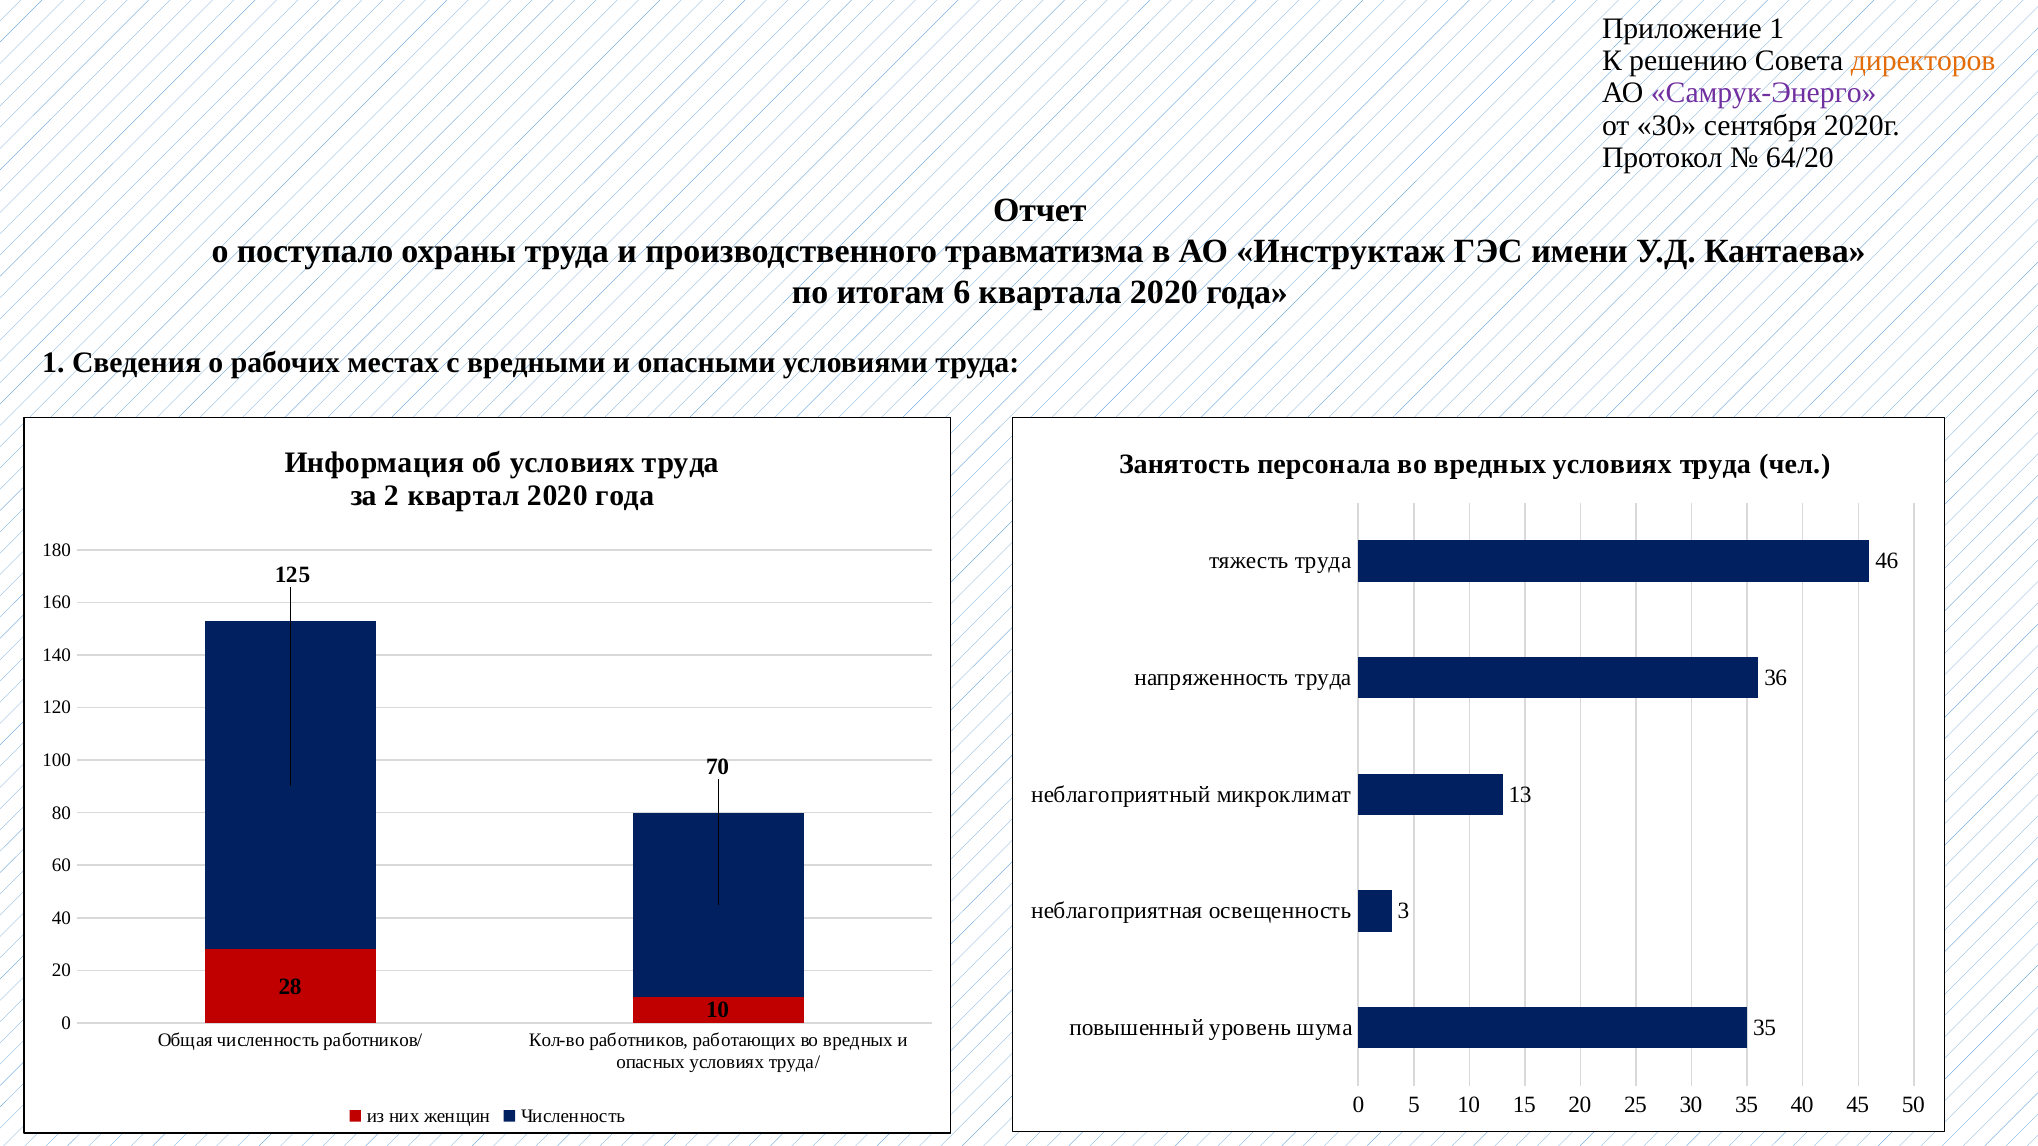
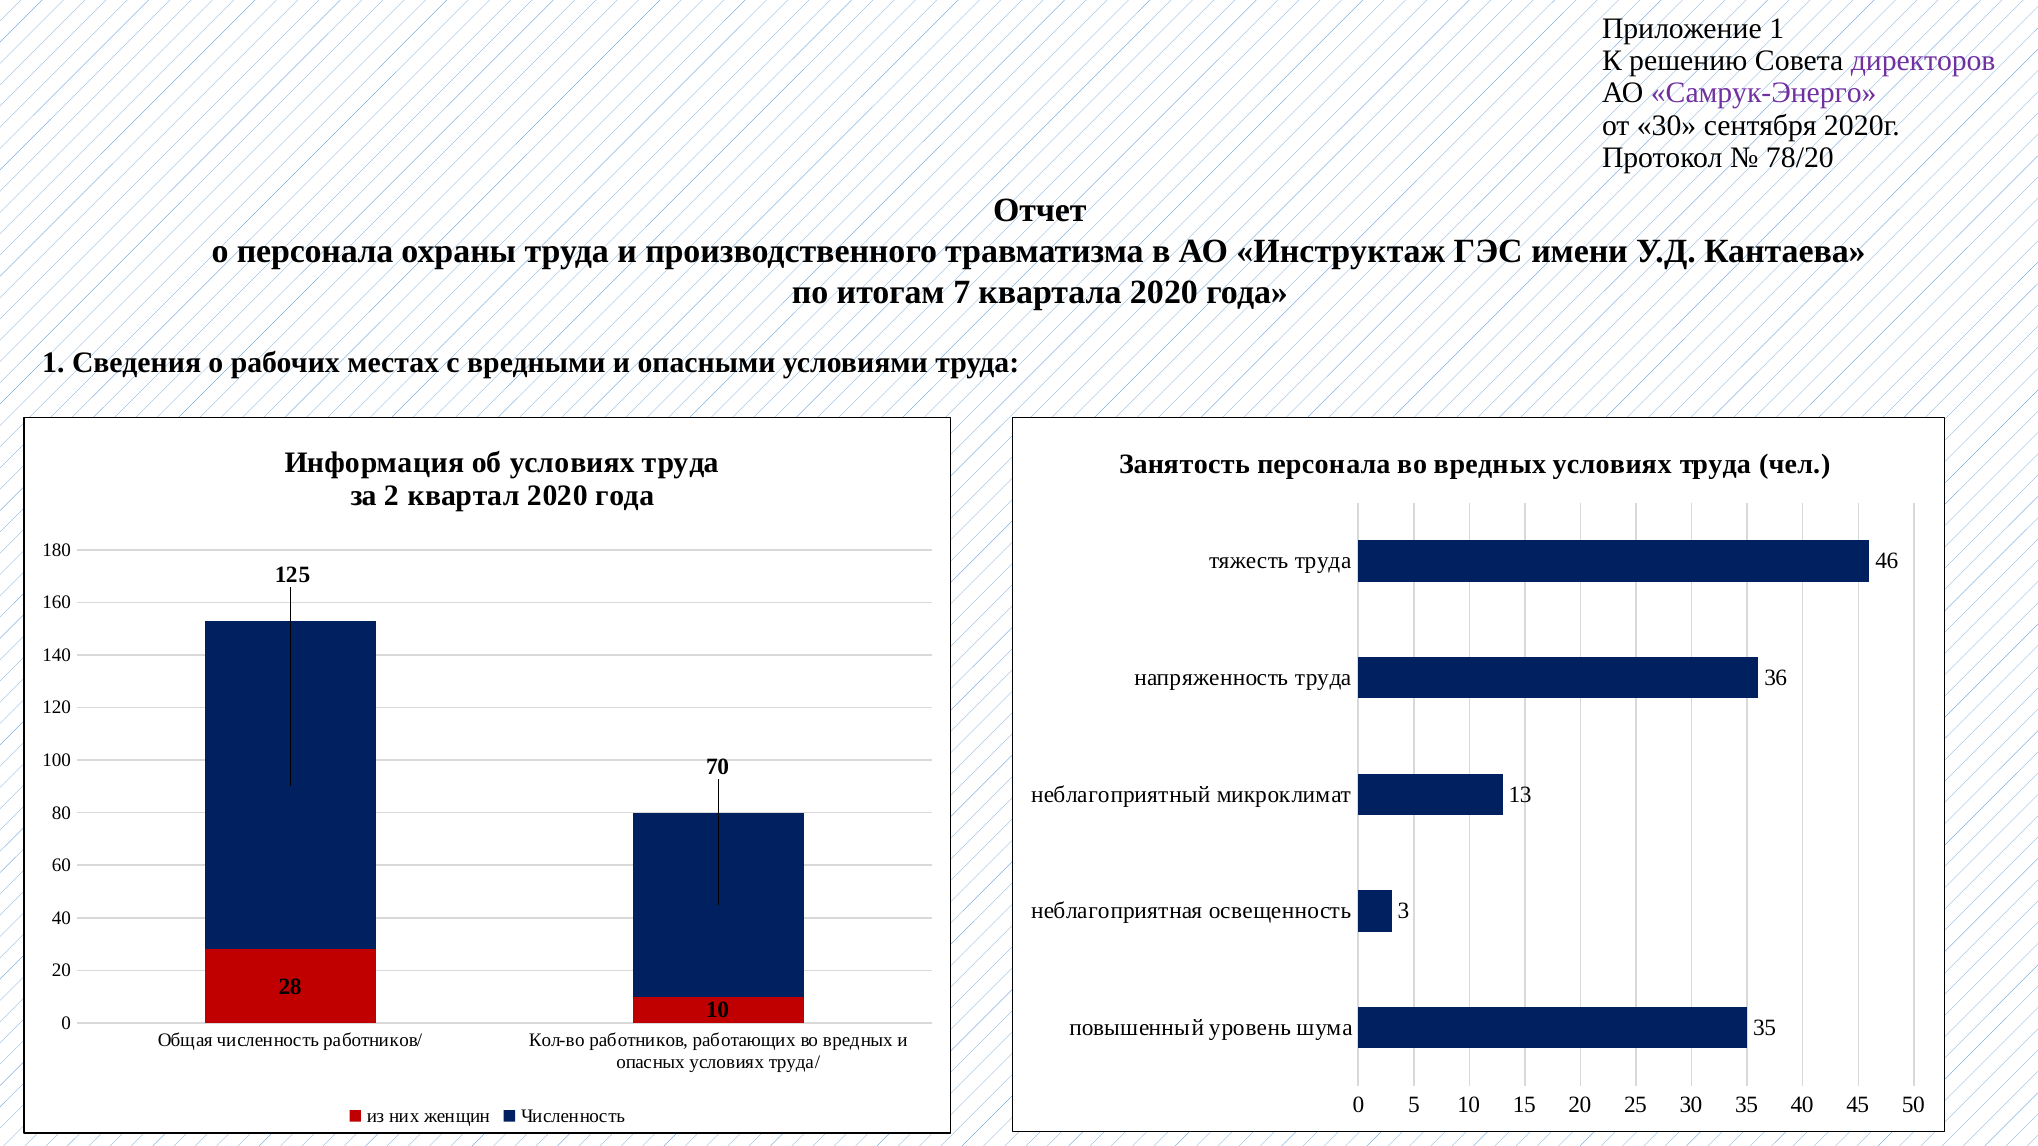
директоров colour: orange -> purple
64/20: 64/20 -> 78/20
о поступало: поступало -> персонала
6: 6 -> 7
